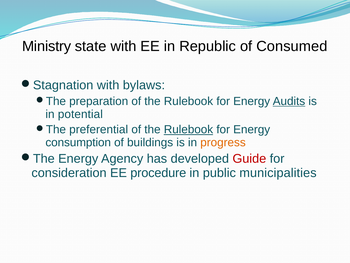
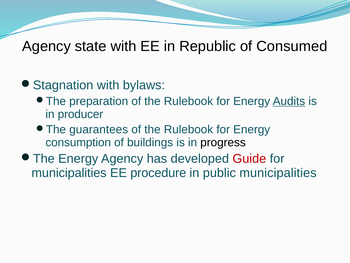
Ministry at (47, 46): Ministry -> Agency
potential: potential -> producer
preferential: preferential -> guarantees
Rulebook at (188, 129) underline: present -> none
progress colour: orange -> black
consideration at (69, 173): consideration -> municipalities
